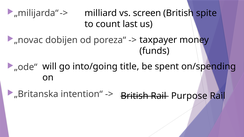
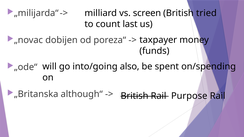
spite: spite -> tried
title: title -> also
intention“: intention“ -> although“
